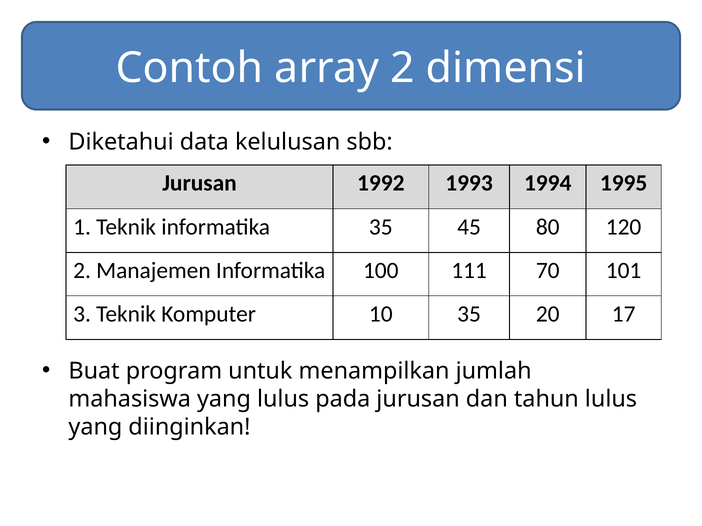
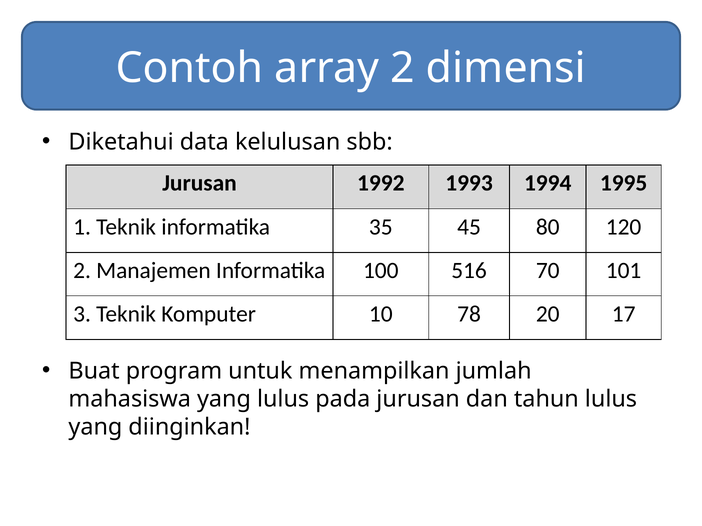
111: 111 -> 516
10 35: 35 -> 78
